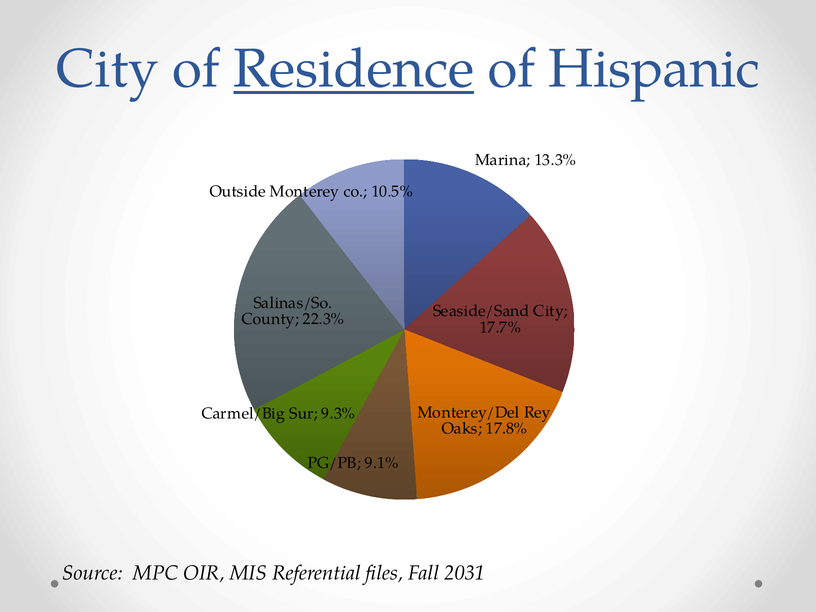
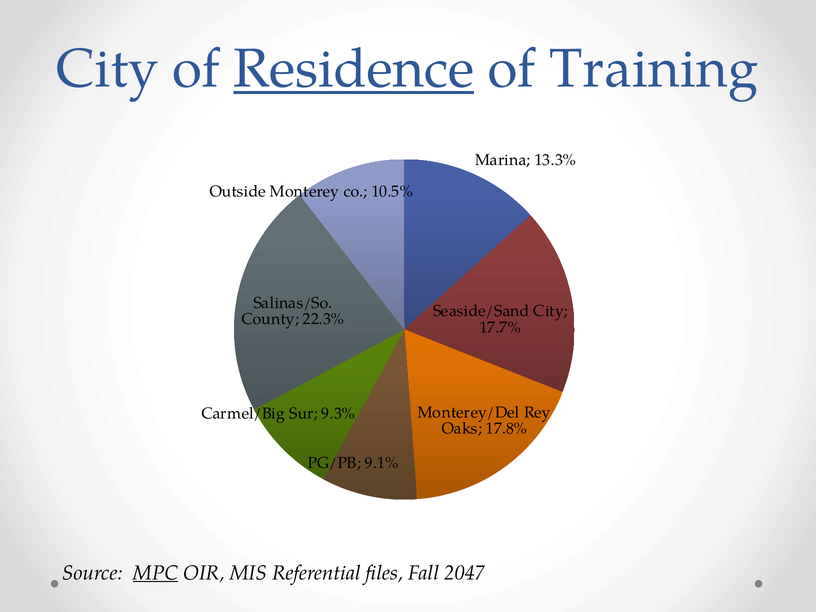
Hispanic: Hispanic -> Training
MPC underline: none -> present
2031: 2031 -> 2047
